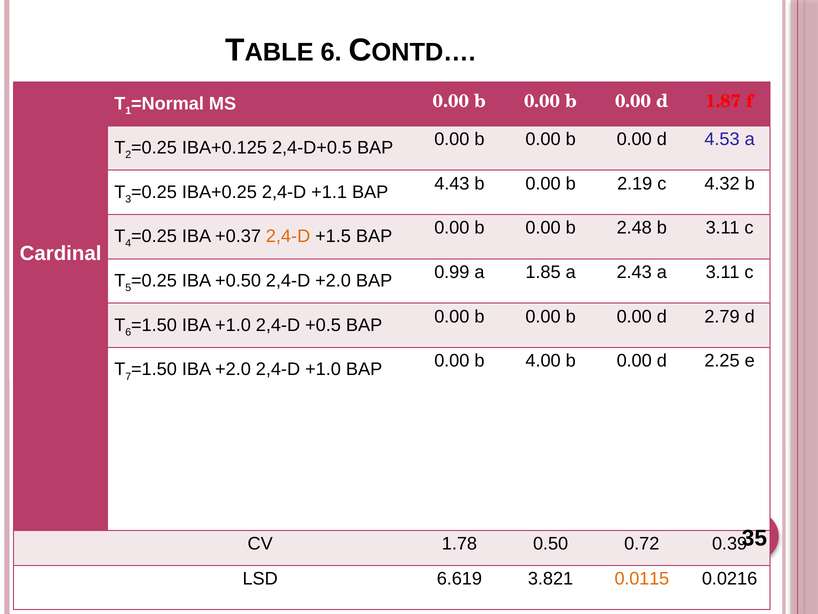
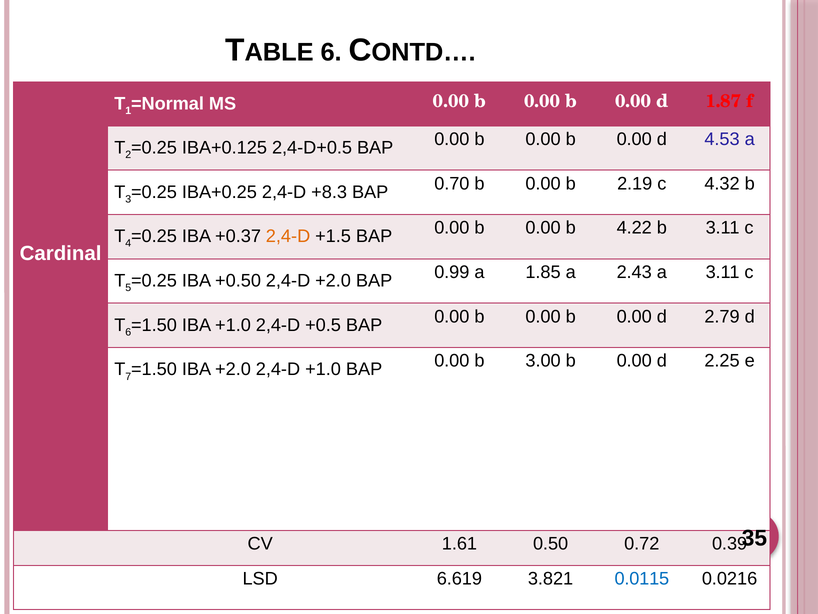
+1.1: +1.1 -> +8.3
4.43: 4.43 -> 0.70
2.48: 2.48 -> 4.22
4.00: 4.00 -> 3.00
1.78: 1.78 -> 1.61
0.0115 colour: orange -> blue
